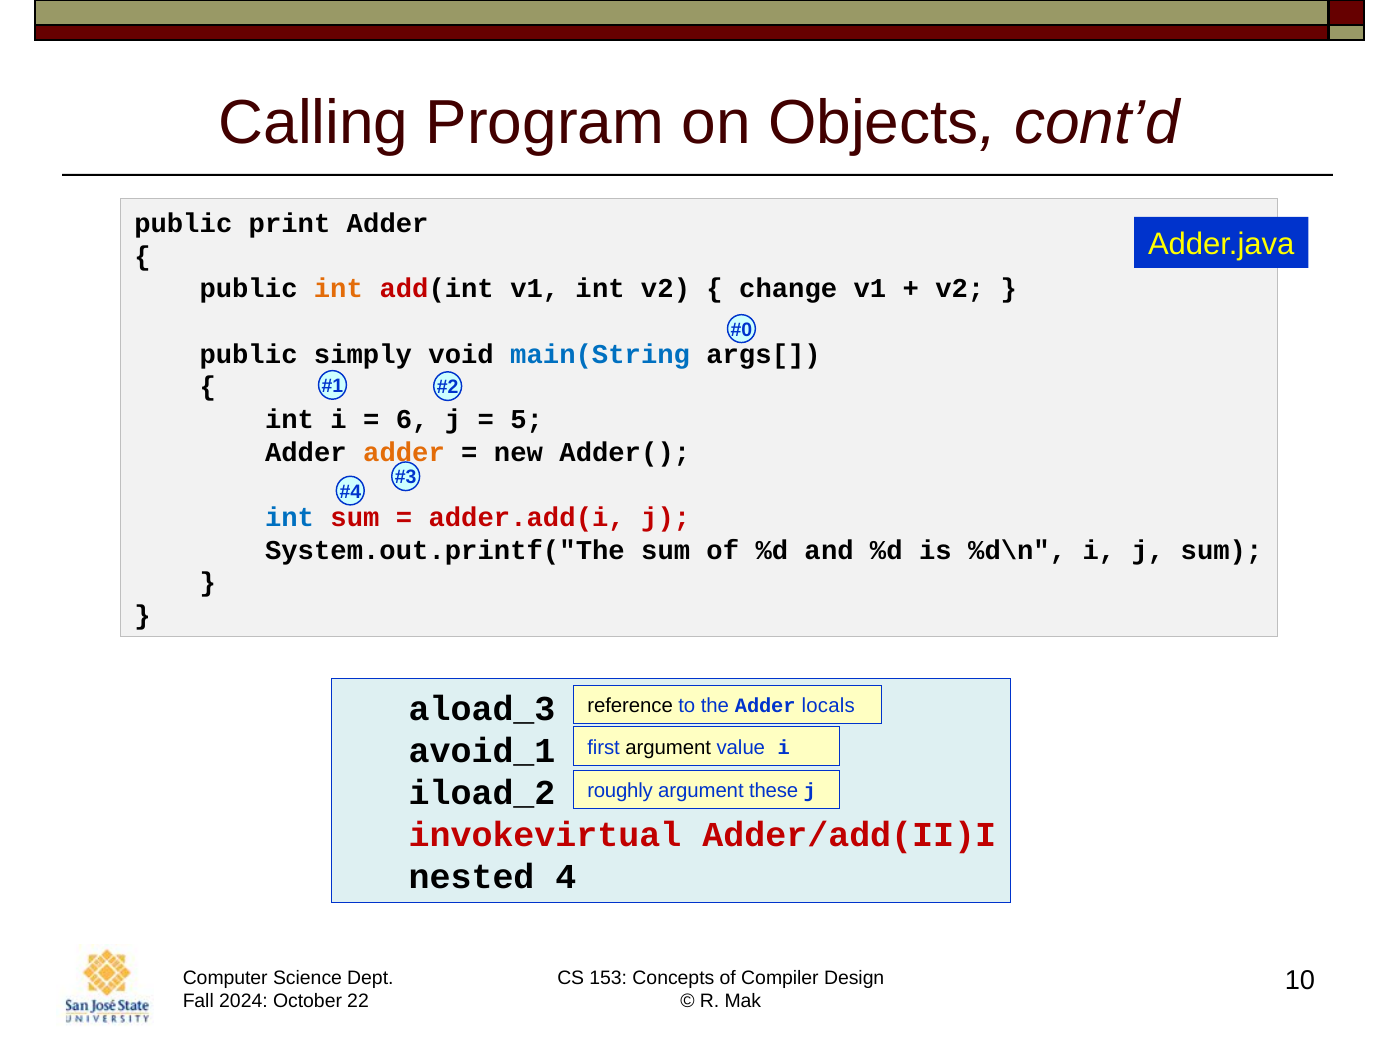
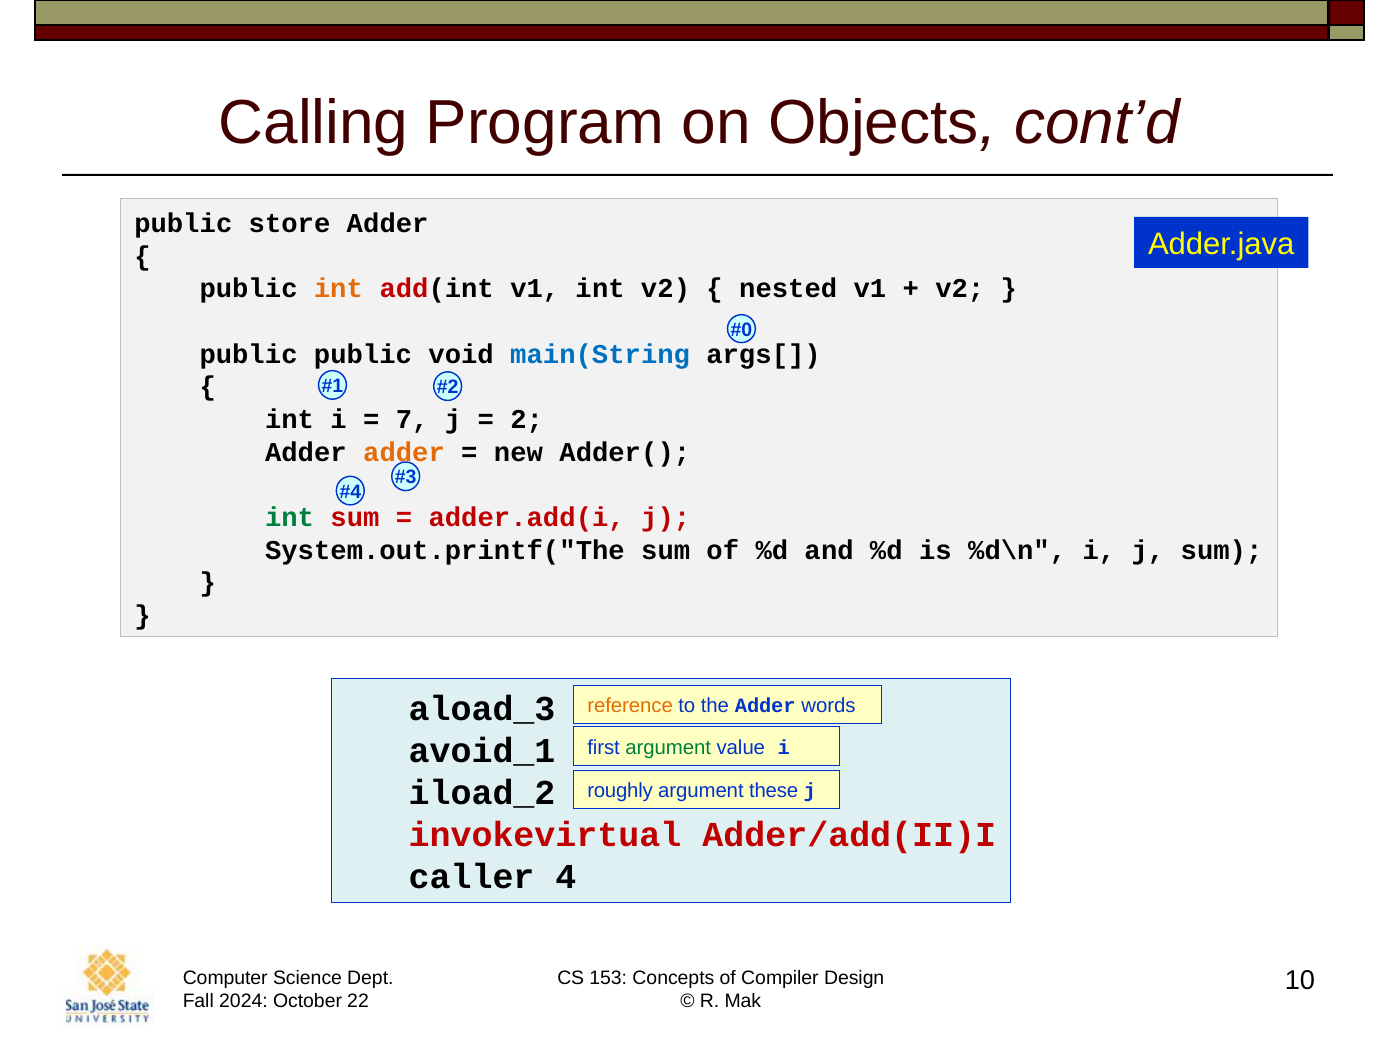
print: print -> store
change: change -> nested
public simply: simply -> public
6: 6 -> 7
5: 5 -> 2
int at (290, 518) colour: blue -> green
reference colour: black -> orange
locals: locals -> words
argument at (668, 748) colour: black -> green
nested: nested -> caller
